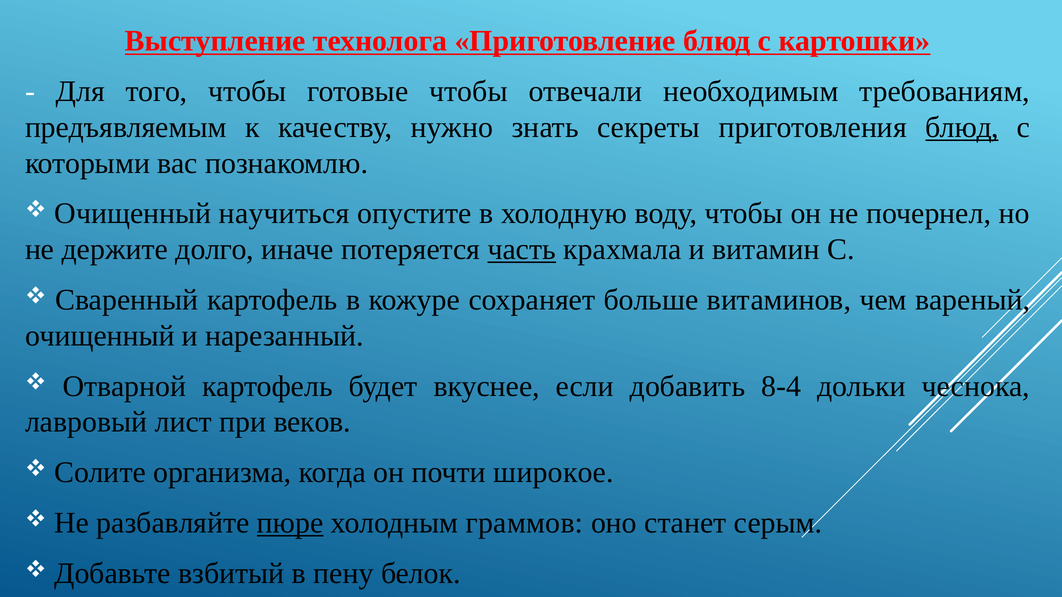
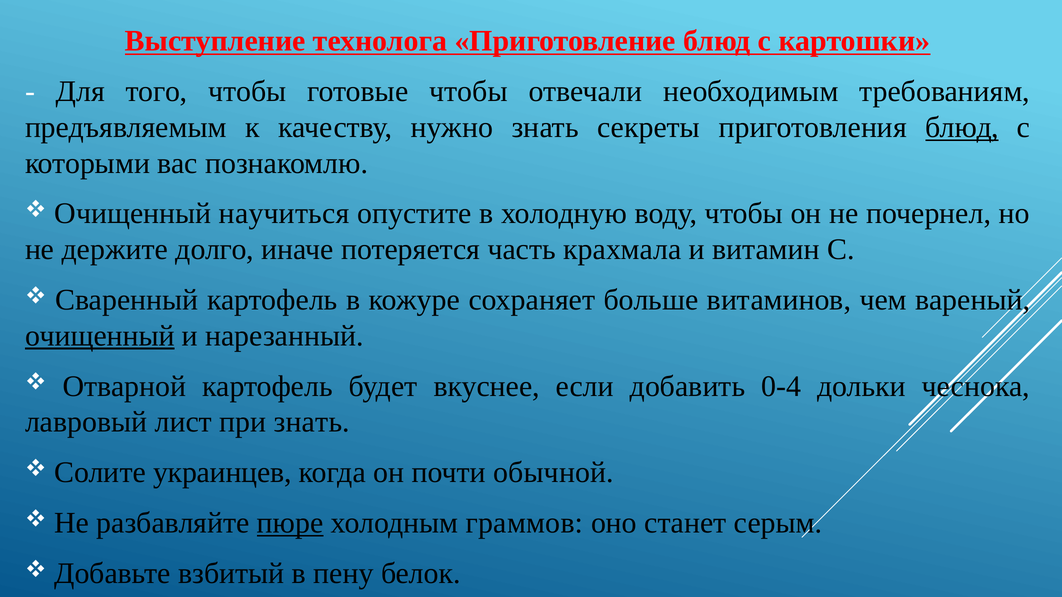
часть underline: present -> none
очищенный at (100, 336) underline: none -> present
8-4: 8-4 -> 0-4
при веков: веков -> знать
организма: организма -> украинцев
широкое: широкое -> обычной
